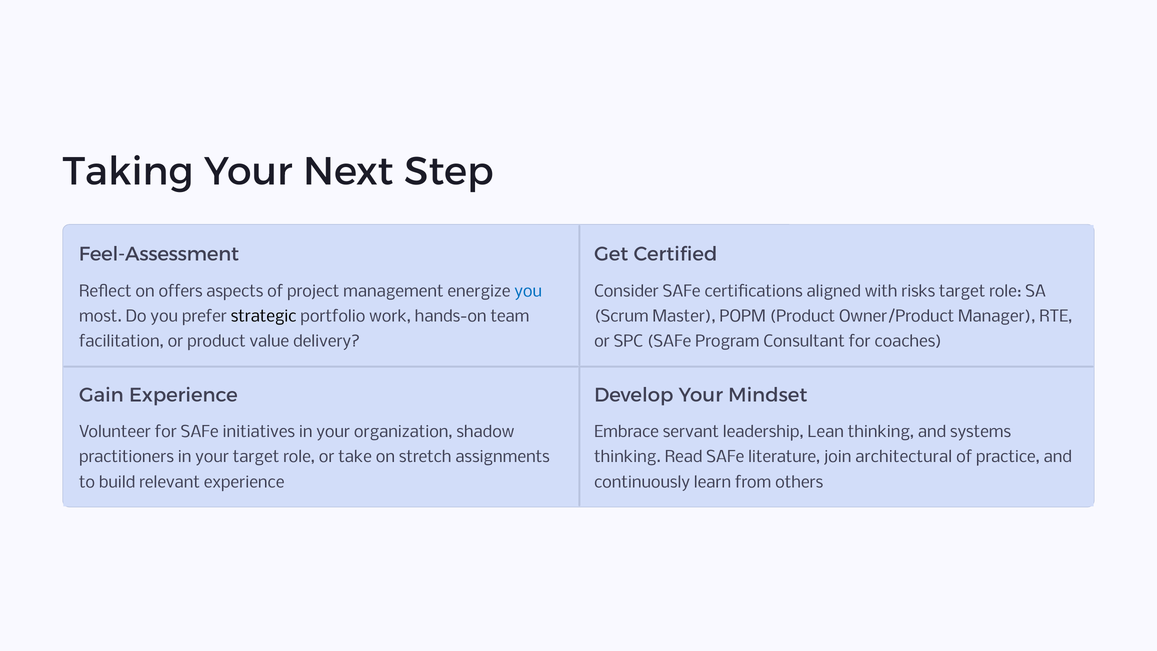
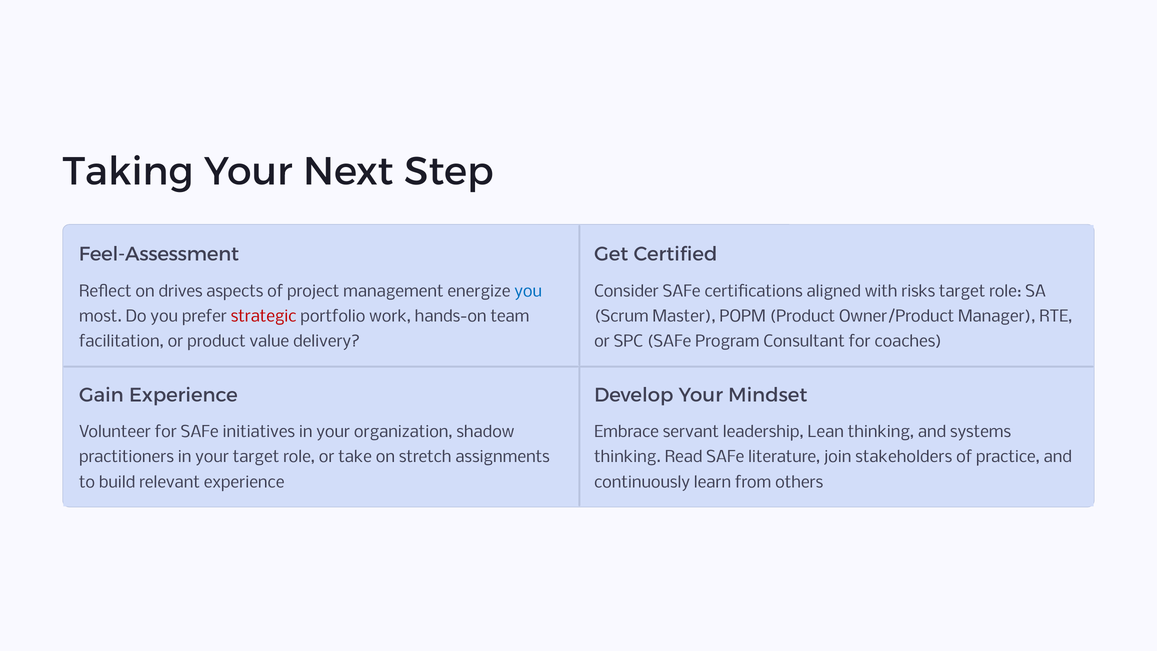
offers: offers -> drives
strategic colour: black -> red
architectural: architectural -> stakeholders
